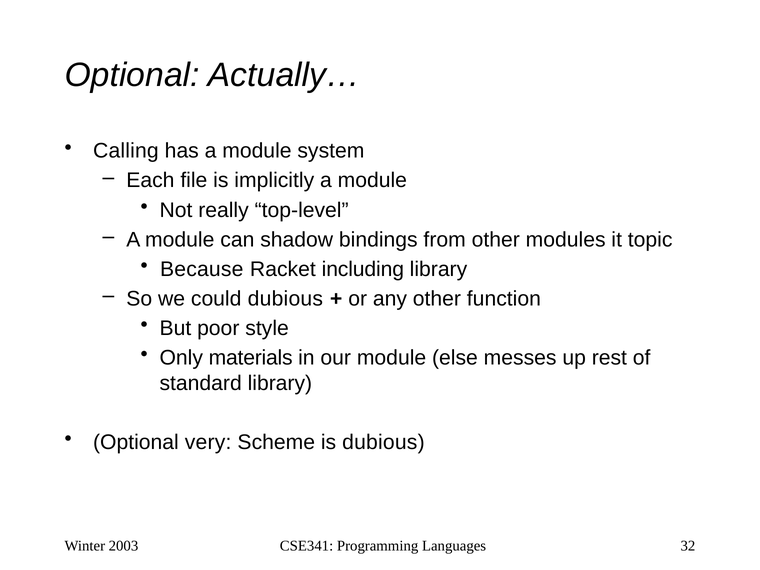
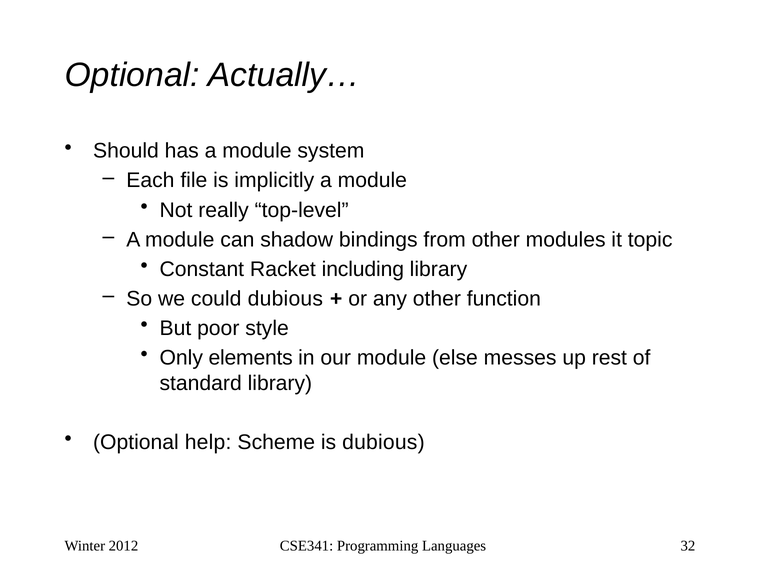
Calling: Calling -> Should
Because: Because -> Constant
materials: materials -> elements
very: very -> help
2003: 2003 -> 2012
